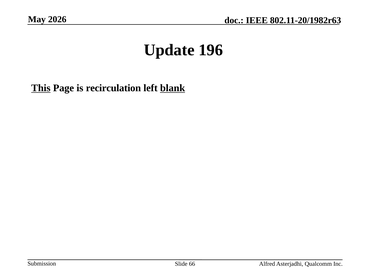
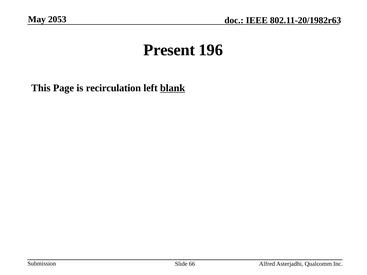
2026: 2026 -> 2053
Update: Update -> Present
This underline: present -> none
